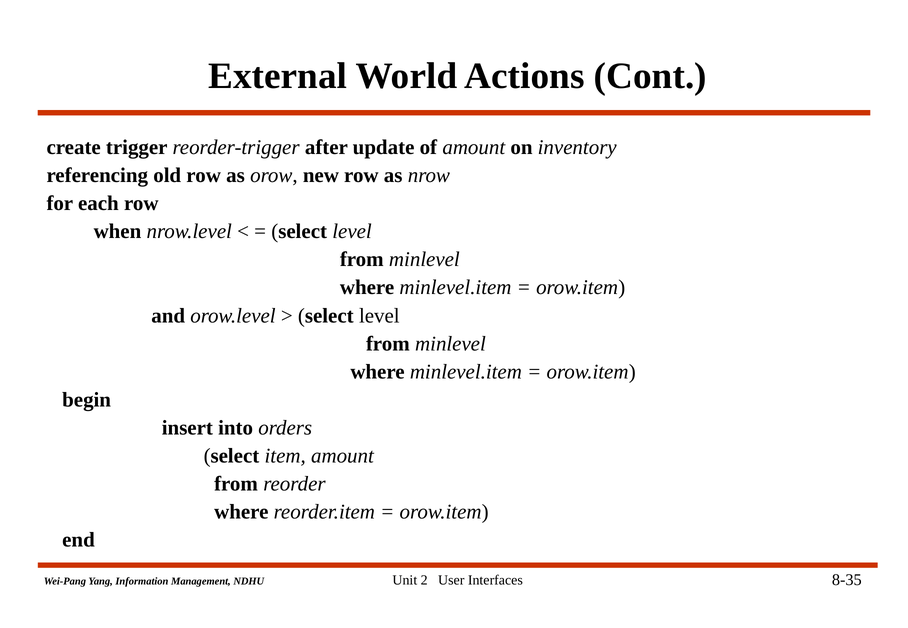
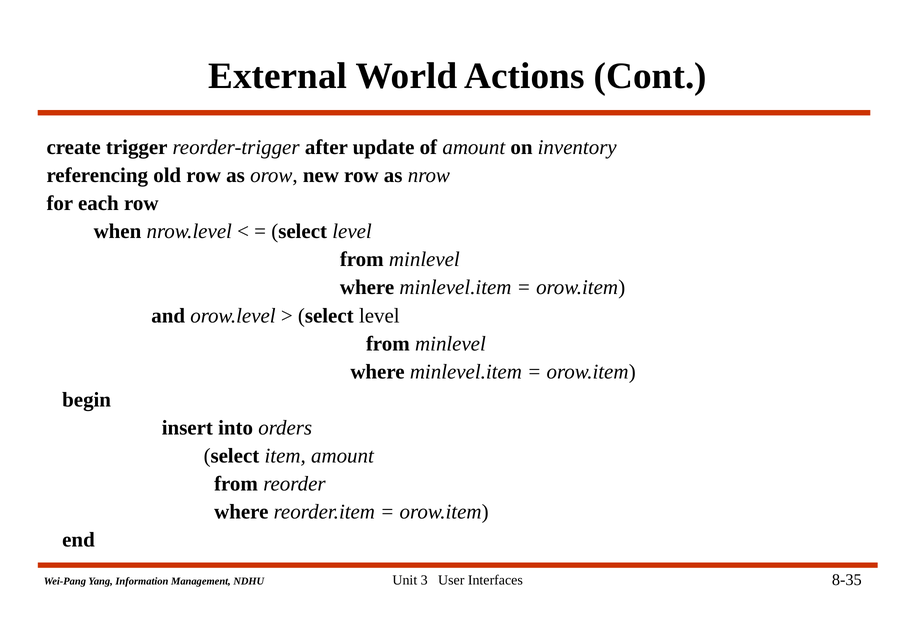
2: 2 -> 3
